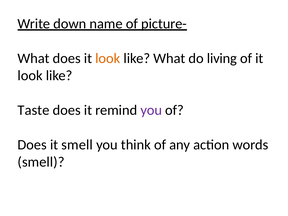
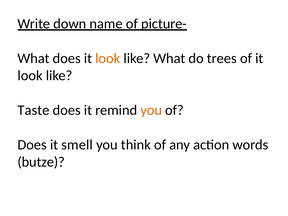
living: living -> trees
you at (151, 110) colour: purple -> orange
smell at (41, 162): smell -> butze
